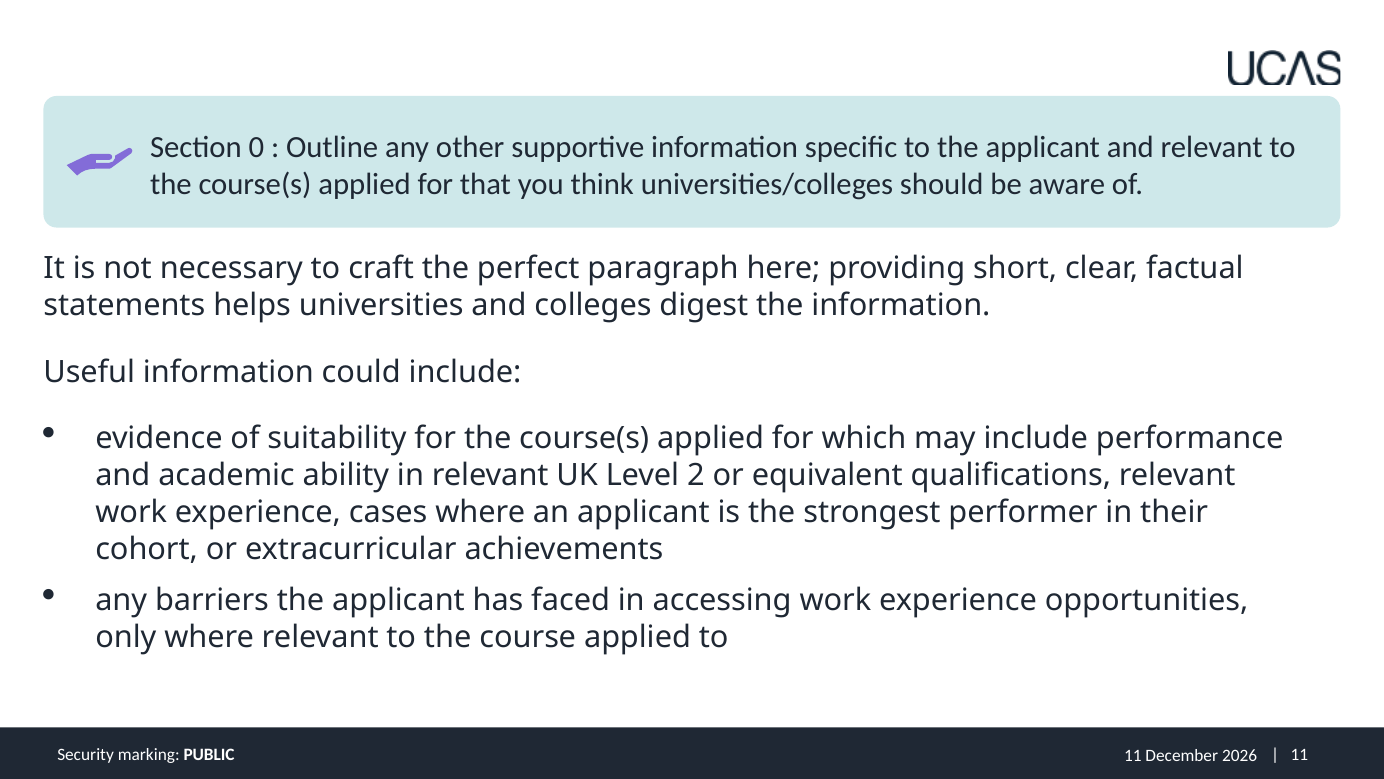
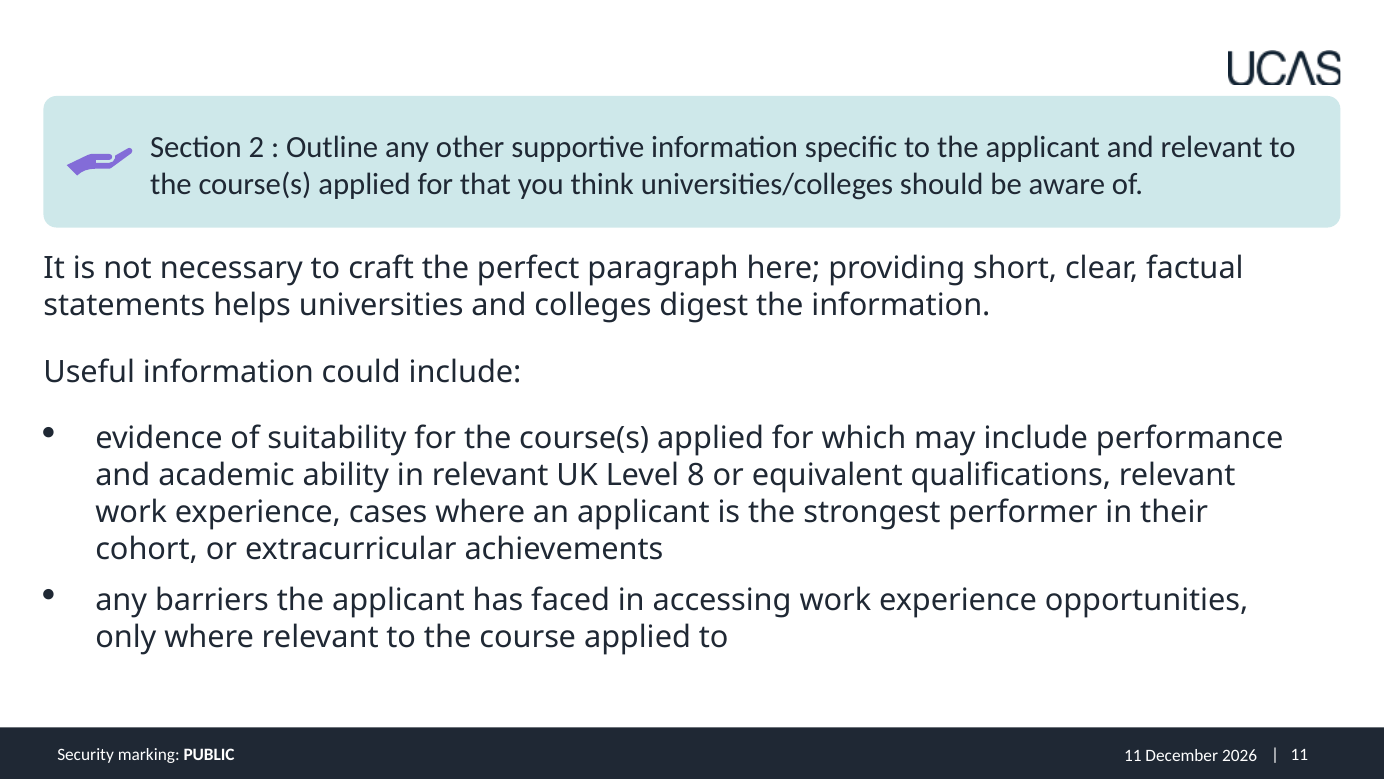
0: 0 -> 2
2: 2 -> 8
